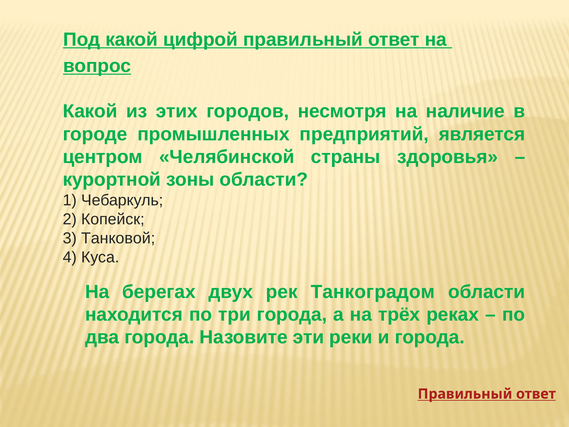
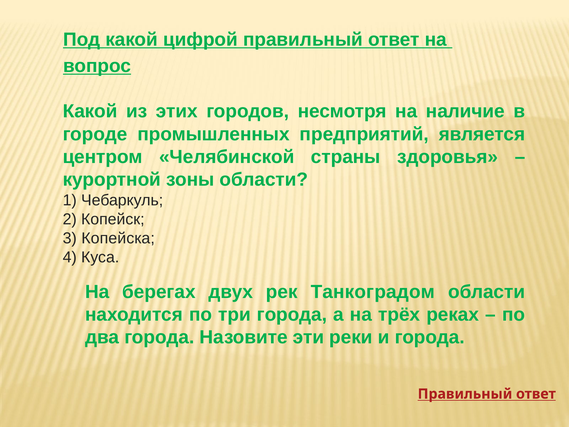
Танковой: Танковой -> Копейска
